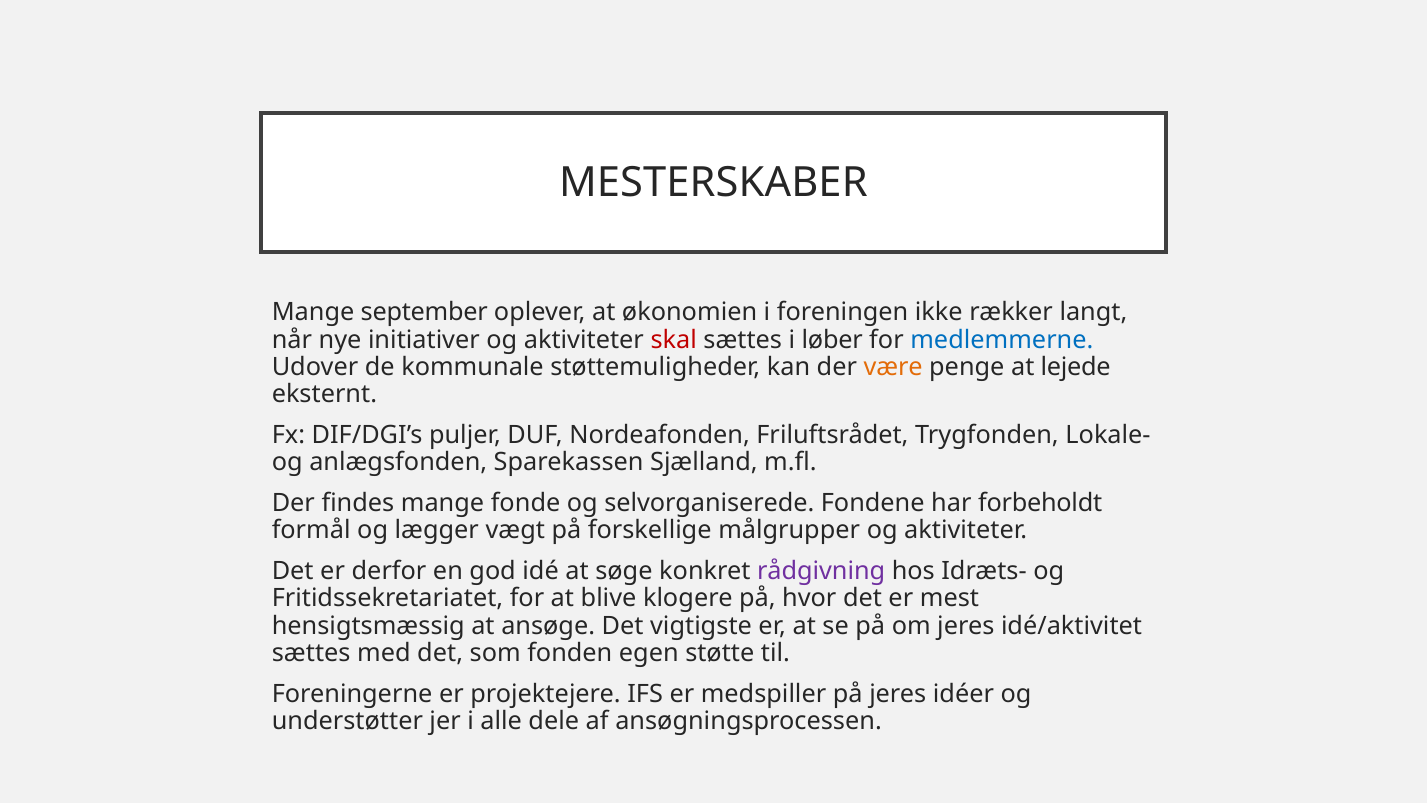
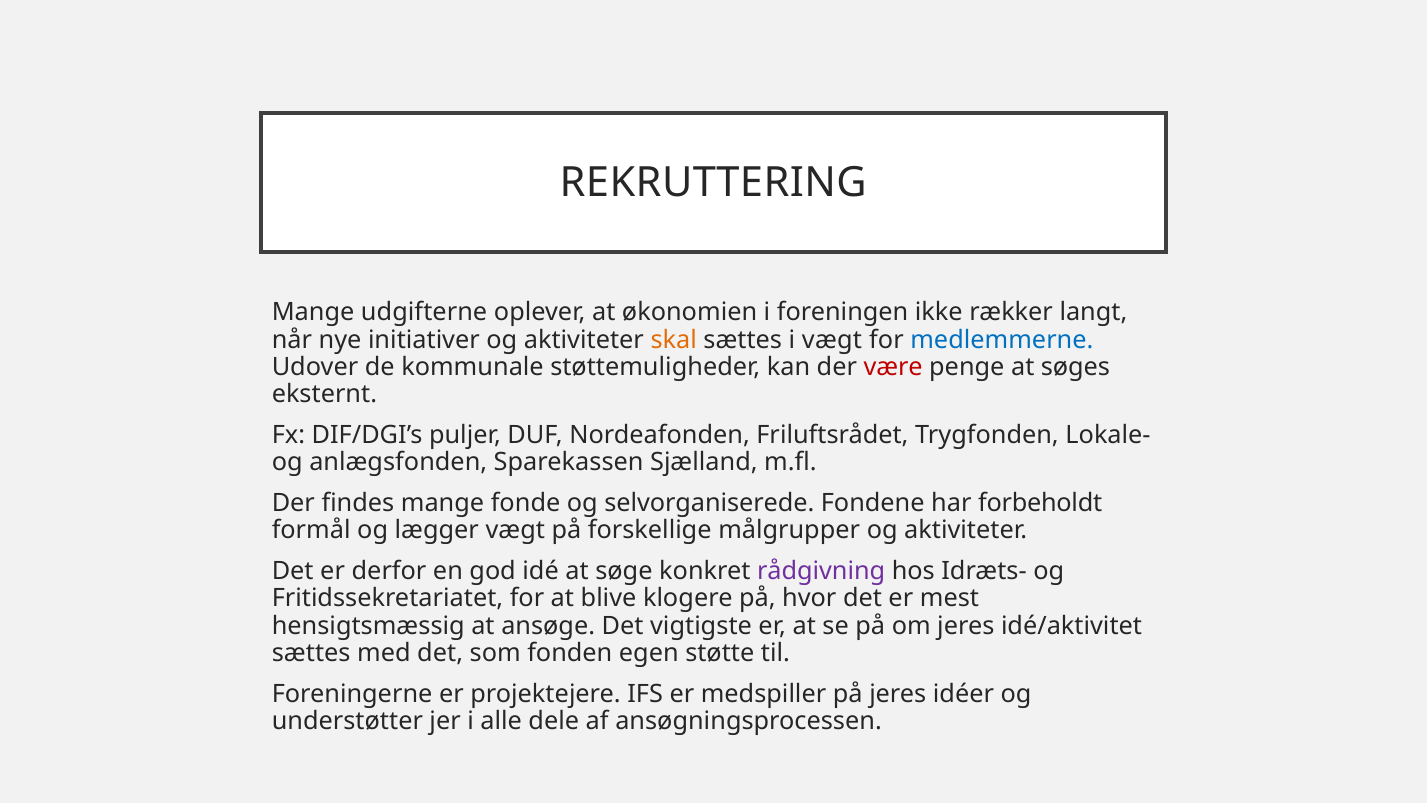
MESTERSKABER: MESTERSKABER -> REKRUTTERING
september: september -> udgifterne
skal colour: red -> orange
i løber: løber -> vægt
være colour: orange -> red
lejede: lejede -> søges
